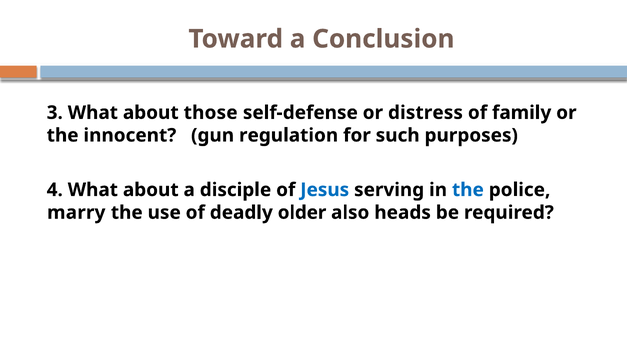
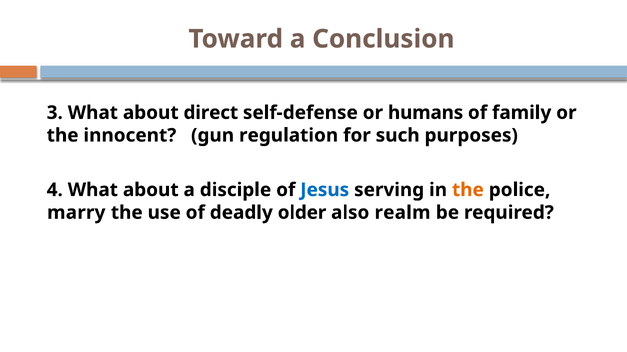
those: those -> direct
distress: distress -> humans
the at (468, 190) colour: blue -> orange
heads: heads -> realm
